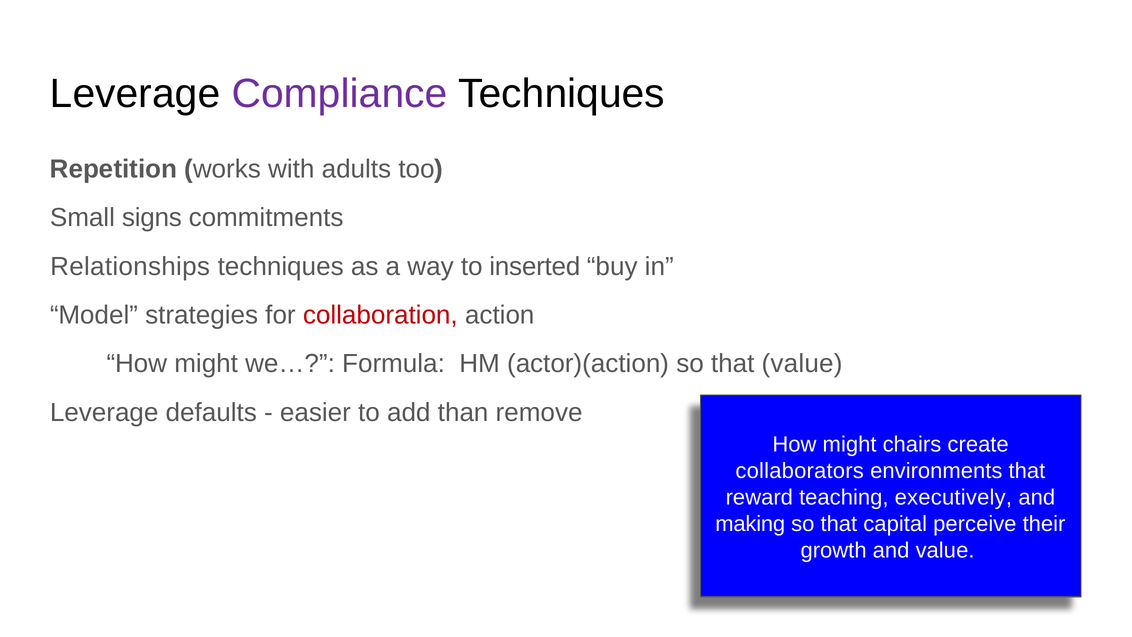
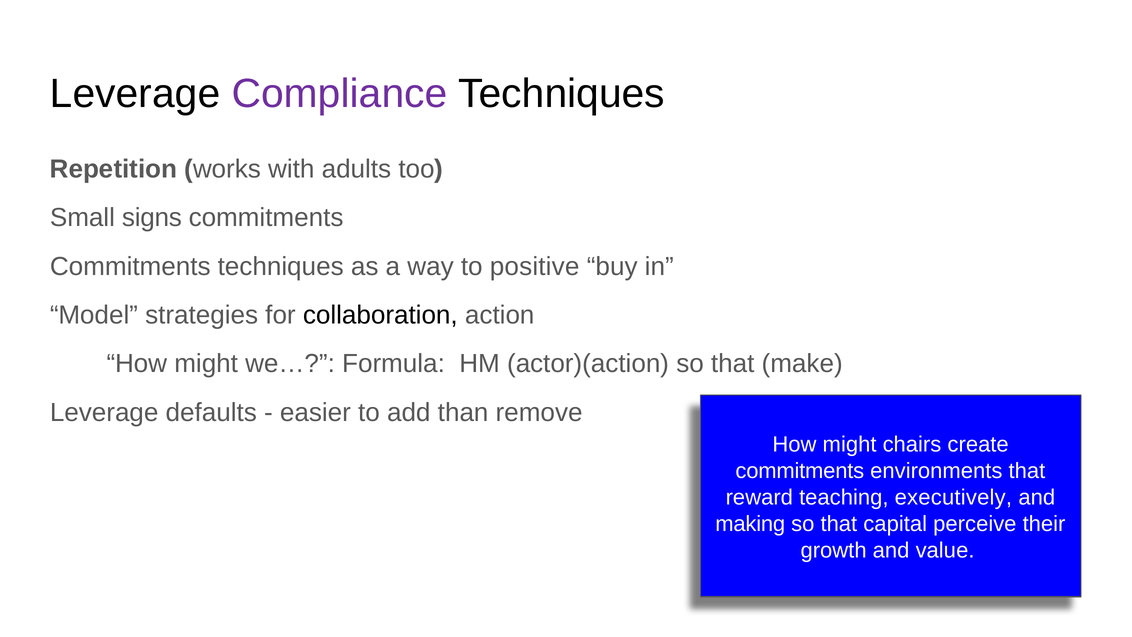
Relationships at (130, 266): Relationships -> Commitments
inserted: inserted -> positive
collaboration colour: red -> black
that value: value -> make
collaborators at (800, 471): collaborators -> commitments
